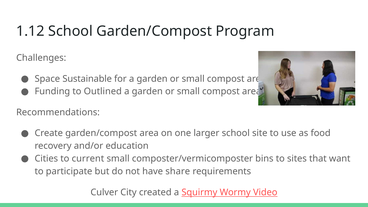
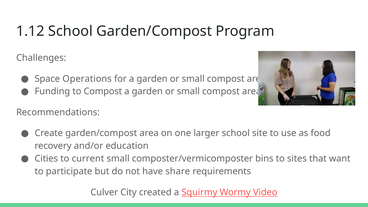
Sustainable: Sustainable -> Operations
to Outlined: Outlined -> Compost
